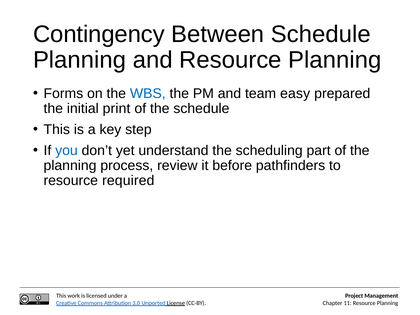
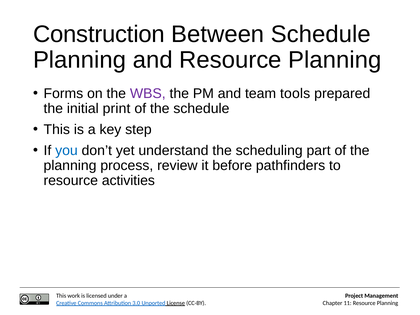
Contingency: Contingency -> Construction
WBS colour: blue -> purple
easy: easy -> tools
required: required -> activities
